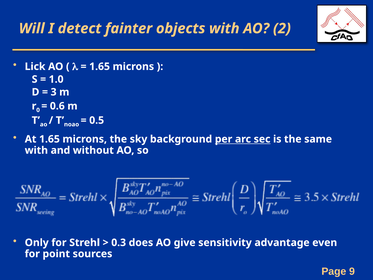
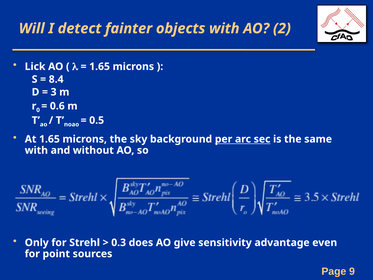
1.0: 1.0 -> 8.4
